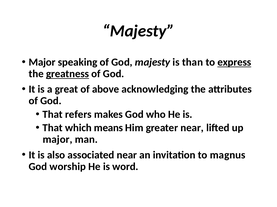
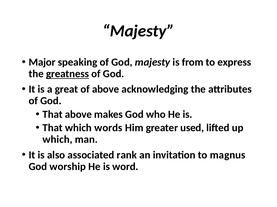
than: than -> from
express underline: present -> none
That refers: refers -> above
means: means -> words
greater near: near -> used
major at (58, 140): major -> which
associated near: near -> rank
